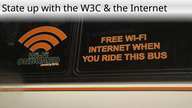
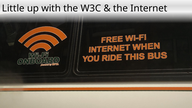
State: State -> Little
